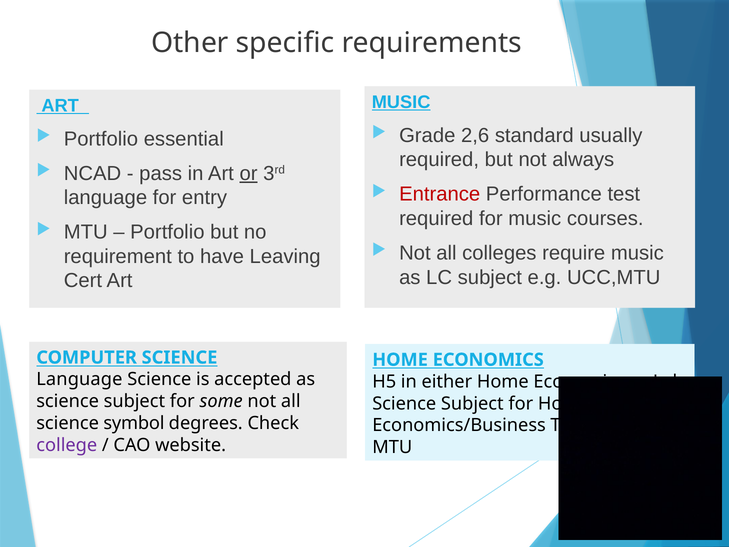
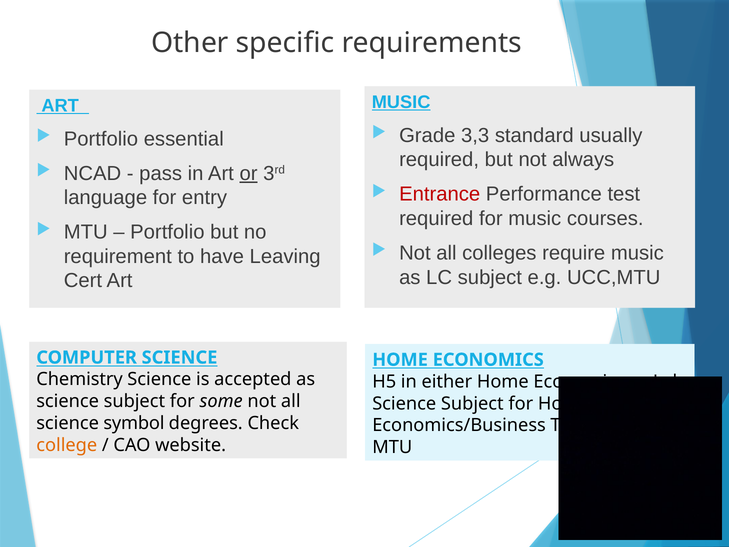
2,6: 2,6 -> 3,3
Language at (79, 379): Language -> Chemistry
college colour: purple -> orange
